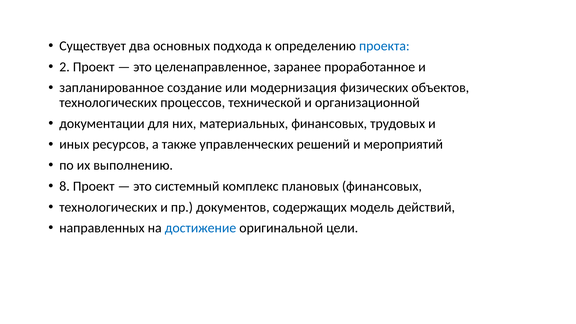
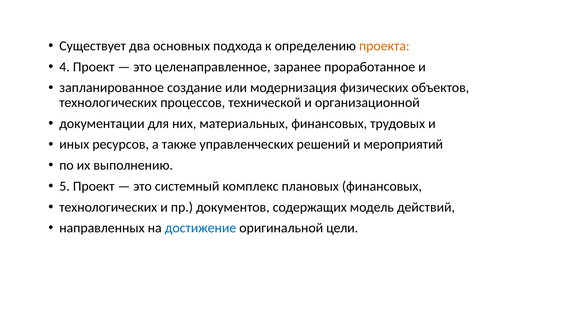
проекта colour: blue -> orange
2: 2 -> 4
8: 8 -> 5
